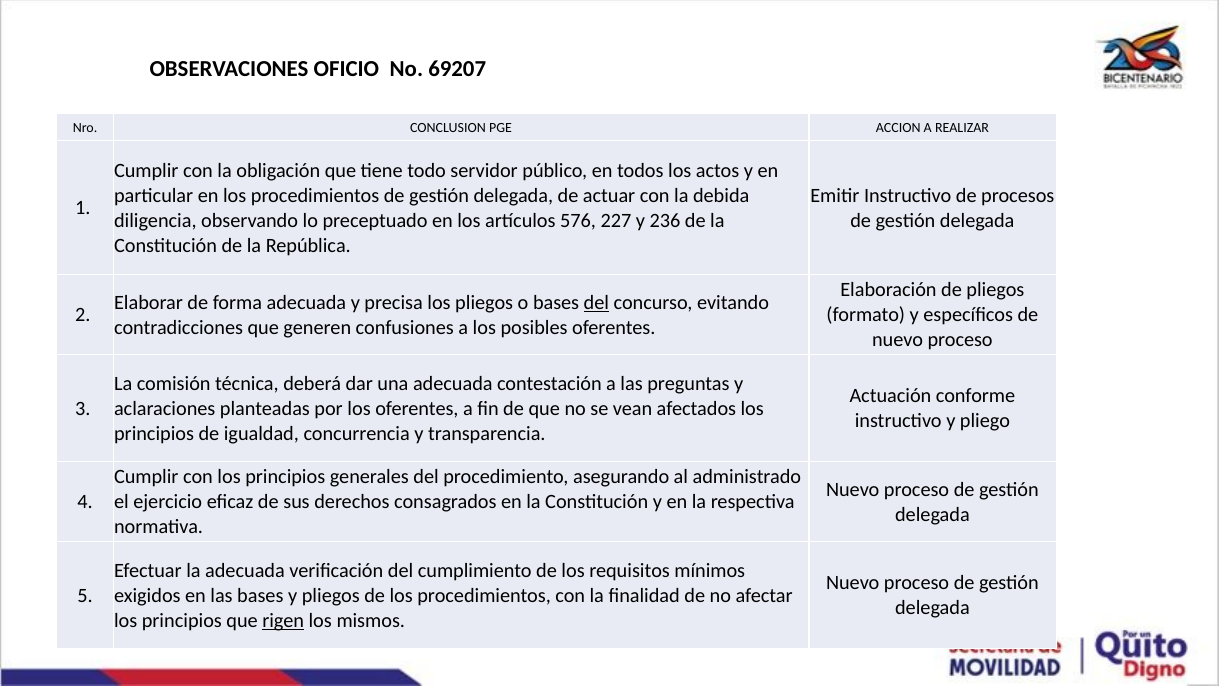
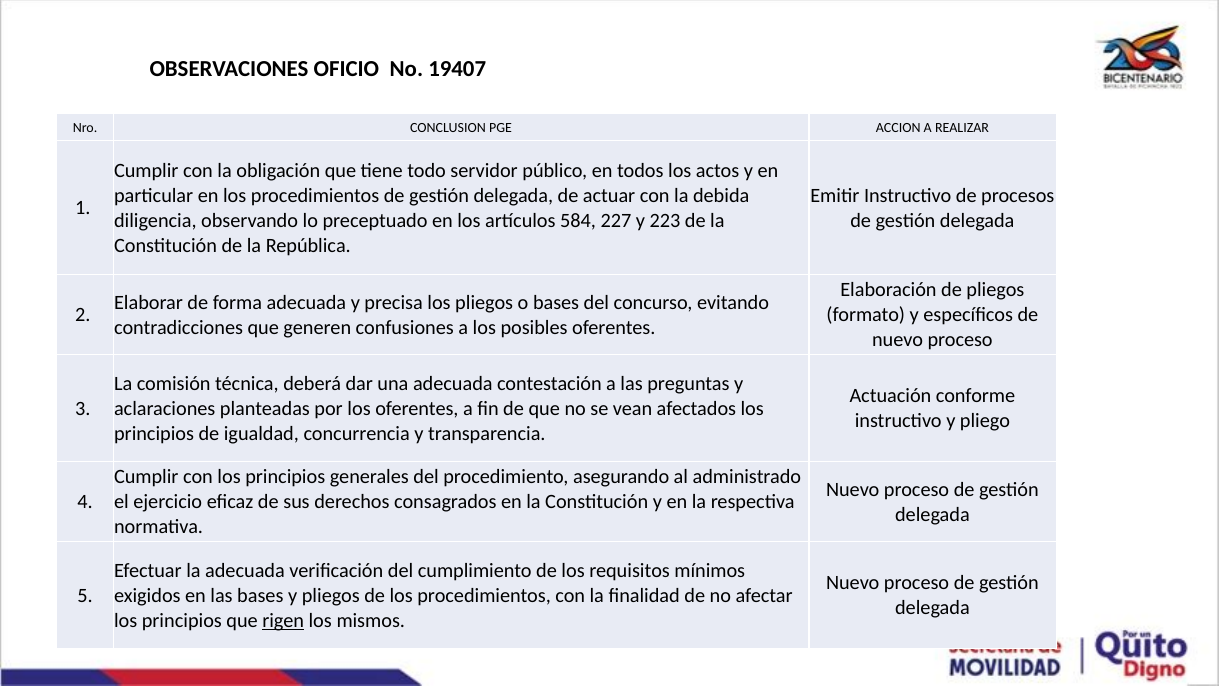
69207: 69207 -> 19407
576: 576 -> 584
236: 236 -> 223
del at (596, 302) underline: present -> none
